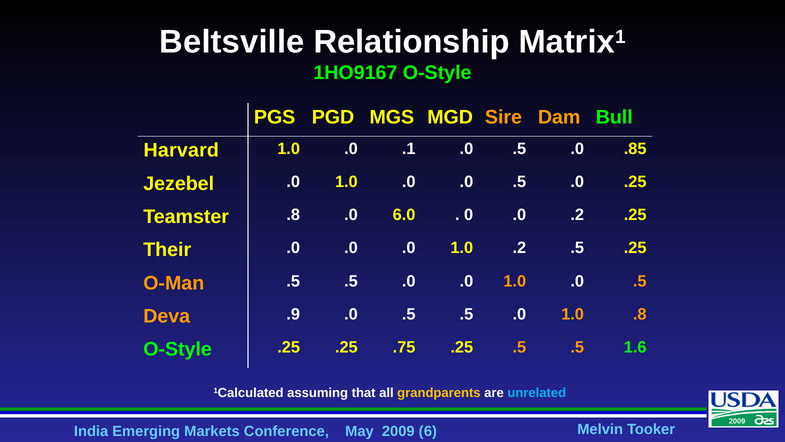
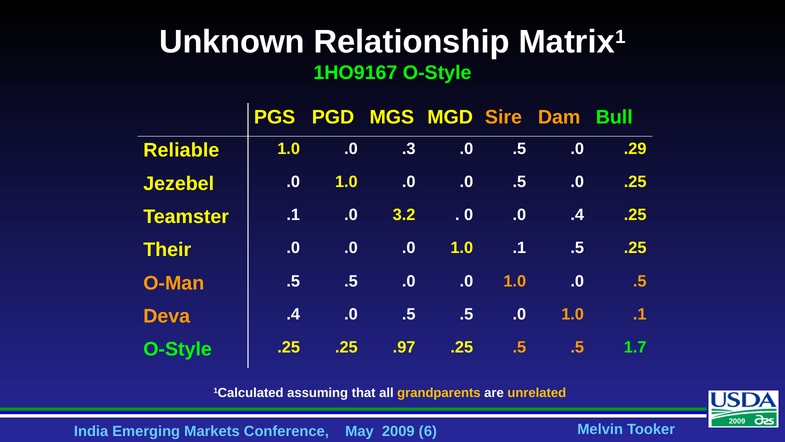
Beltsville: Beltsville -> Unknown
Harvard: Harvard -> Reliable
.1: .1 -> .3
.85: .85 -> .29
Teamster .8: .8 -> .1
6.0: 6.0 -> 3.2
.0 .2: .2 -> .4
.0 .0 1.0 .2: .2 -> .1
Deva .9: .9 -> .4
.5 .0 1.0 .8: .8 -> .1
.75: .75 -> .97
1.6: 1.6 -> 1.7
unrelated colour: light blue -> yellow
